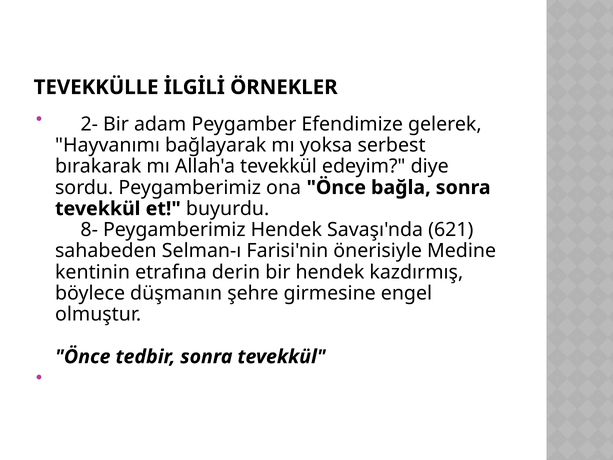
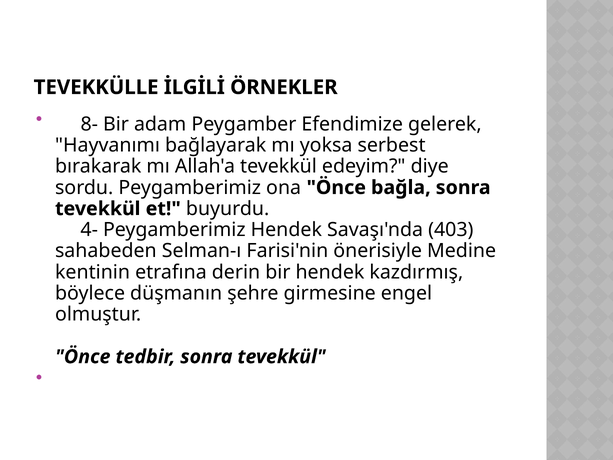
2-: 2- -> 8-
8-: 8- -> 4-
621: 621 -> 403
